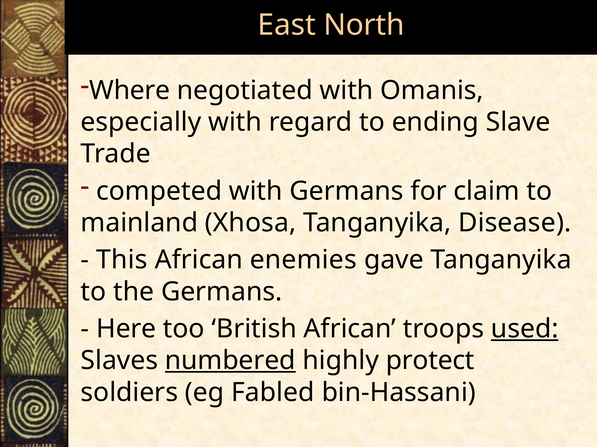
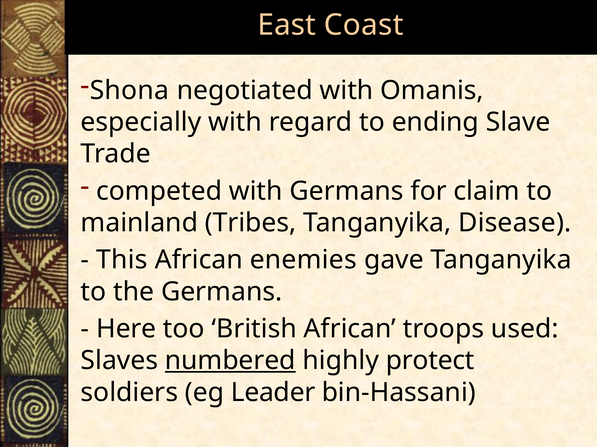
North: North -> Coast
Where: Where -> Shona
Xhosa: Xhosa -> Tribes
used underline: present -> none
Fabled: Fabled -> Leader
